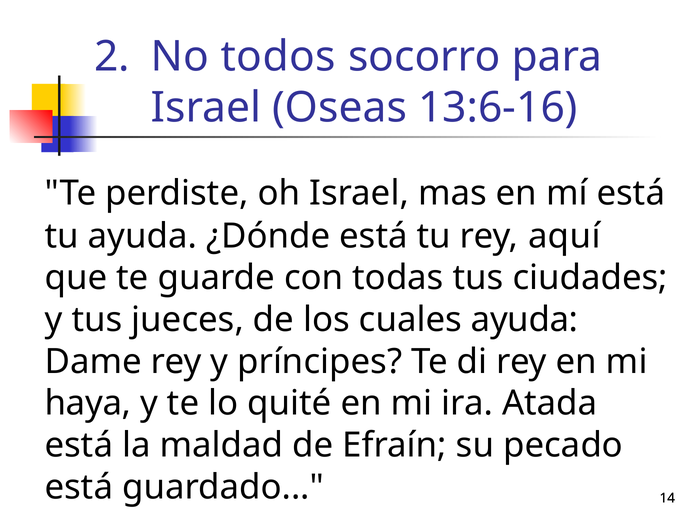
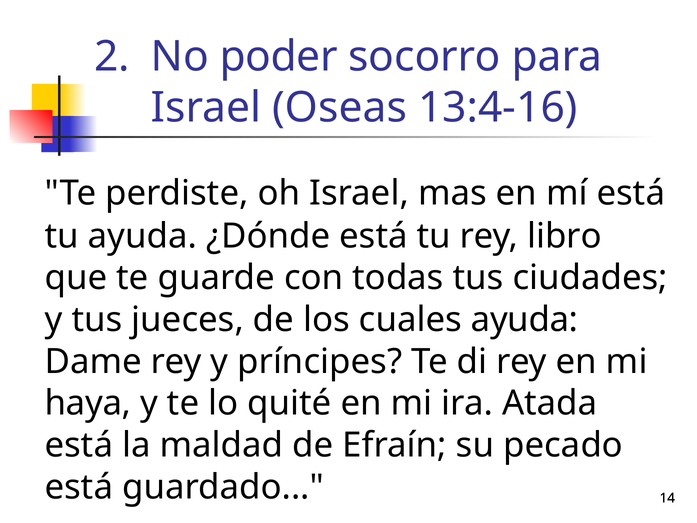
todos: todos -> poder
13:6-16: 13:6-16 -> 13:4-16
aquí: aquí -> libro
